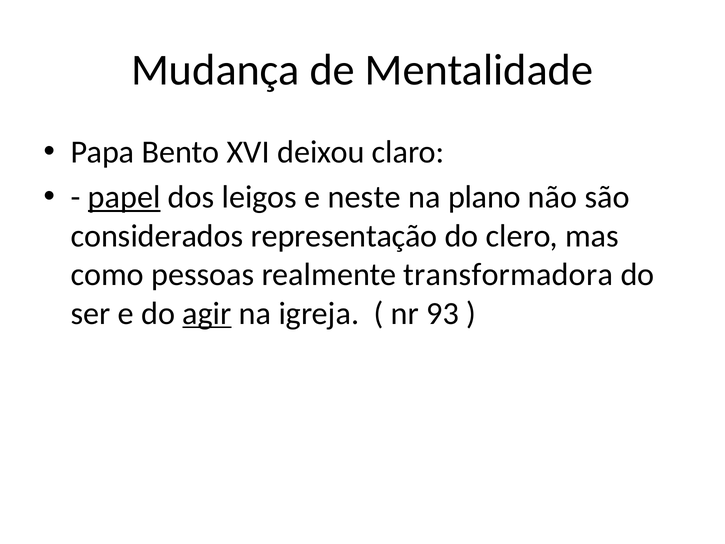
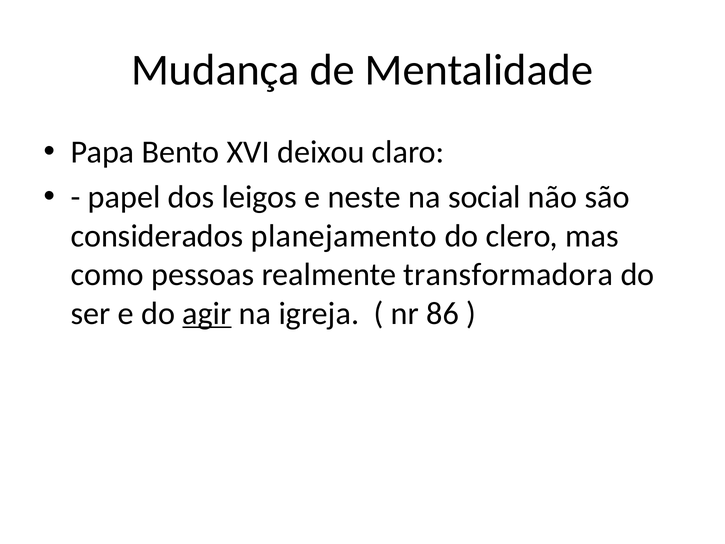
papel underline: present -> none
plano: plano -> social
representação: representação -> planejamento
93: 93 -> 86
